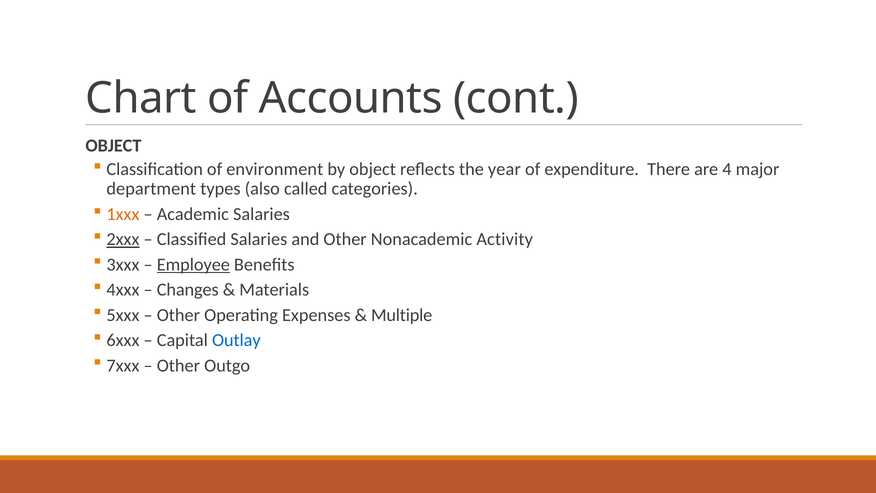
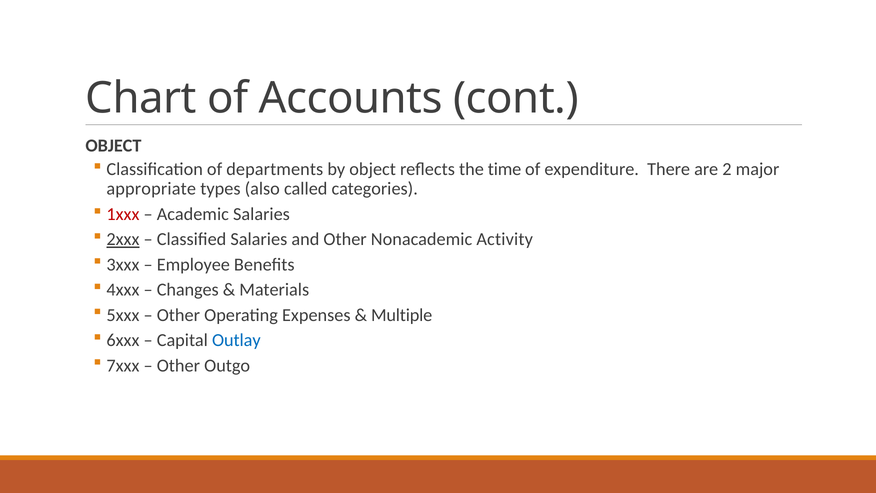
environment: environment -> departments
year: year -> time
4: 4 -> 2
department: department -> appropriate
1xxx colour: orange -> red
Employee underline: present -> none
